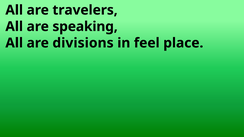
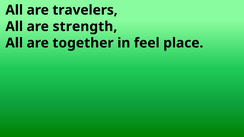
speaking: speaking -> strength
divisions: divisions -> together
